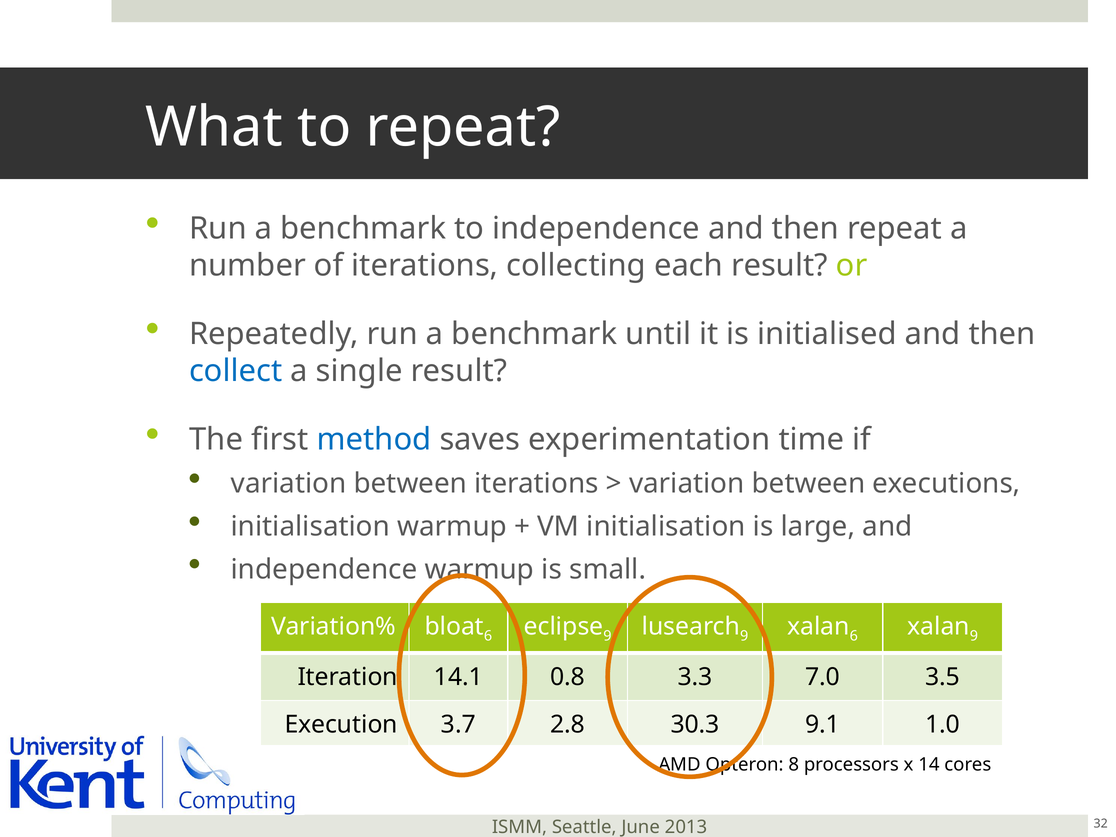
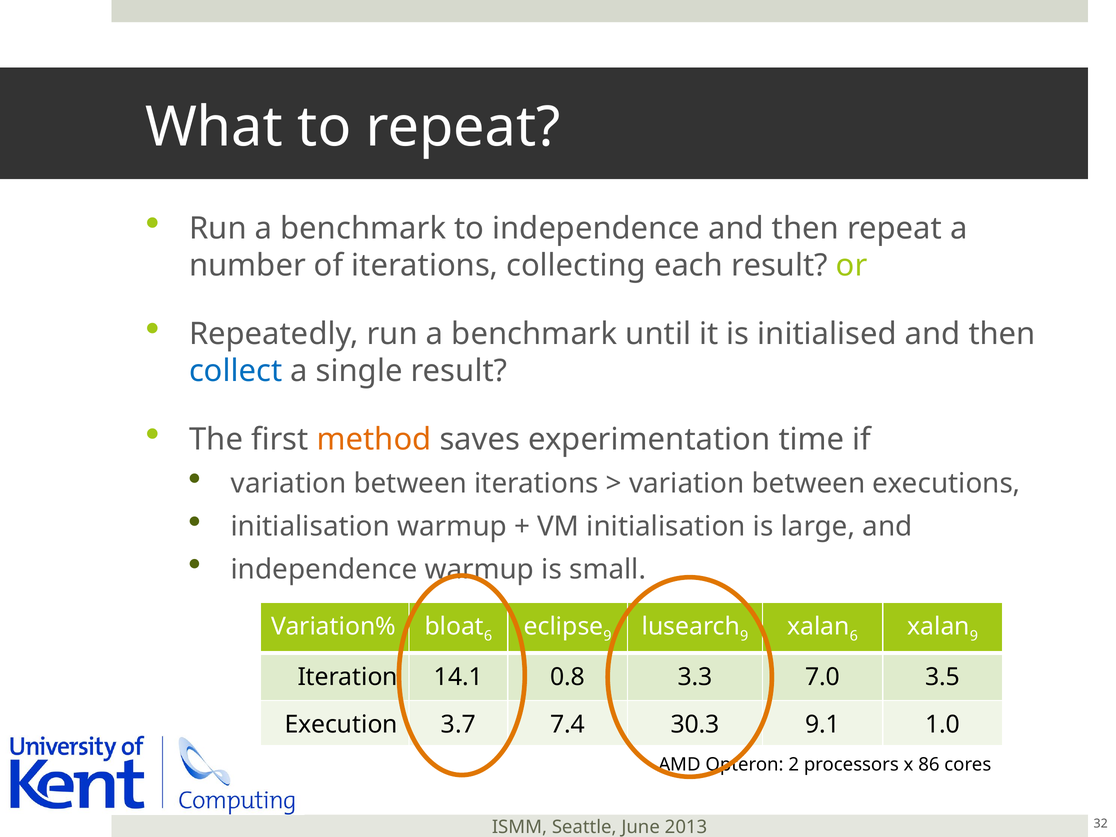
method colour: blue -> orange
2.8: 2.8 -> 7.4
8: 8 -> 2
14: 14 -> 86
